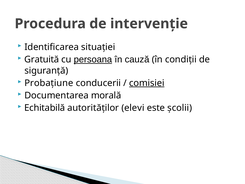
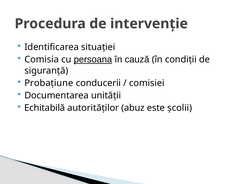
Gratuită: Gratuită -> Comisia
comisiei underline: present -> none
morală: morală -> unității
elevi: elevi -> abuz
